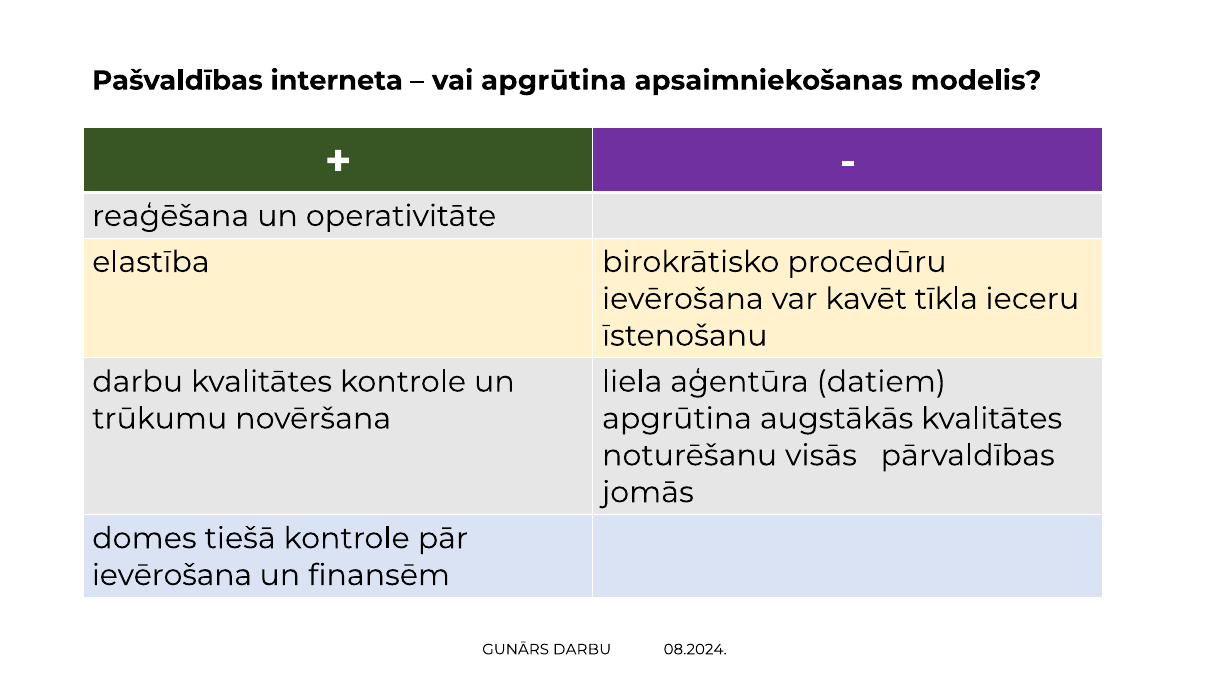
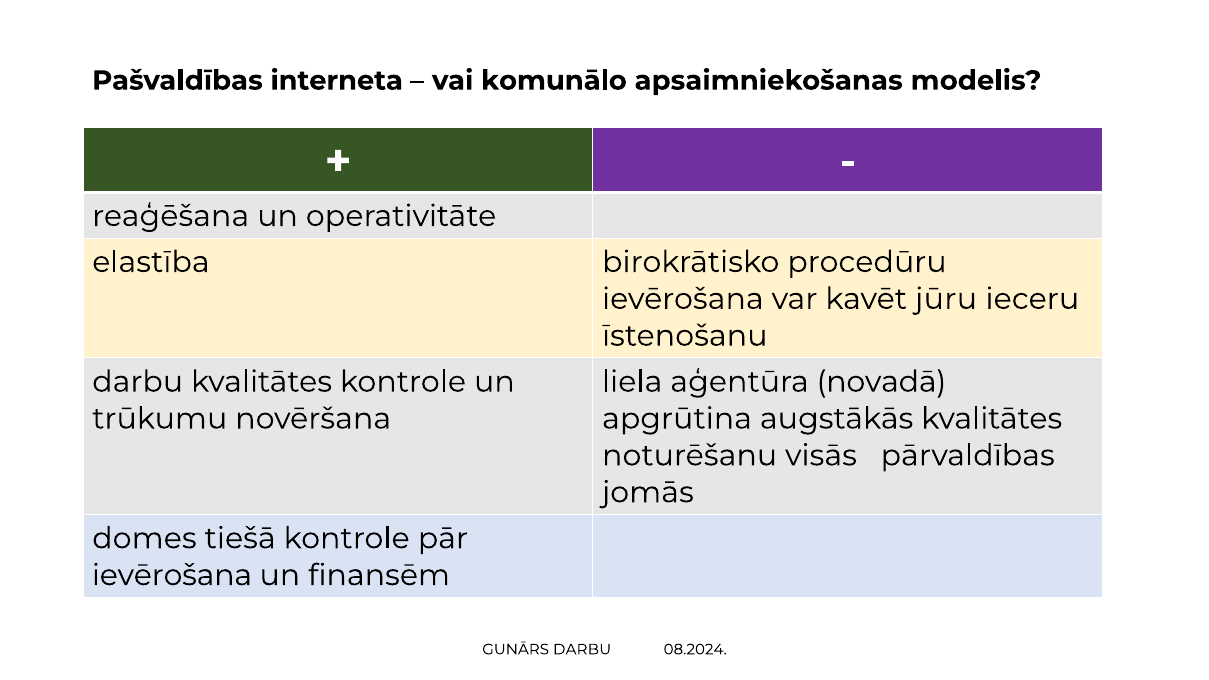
vai apgrūtina: apgrūtina -> komunālo
tīkla: tīkla -> jūru
datiem: datiem -> novadā
